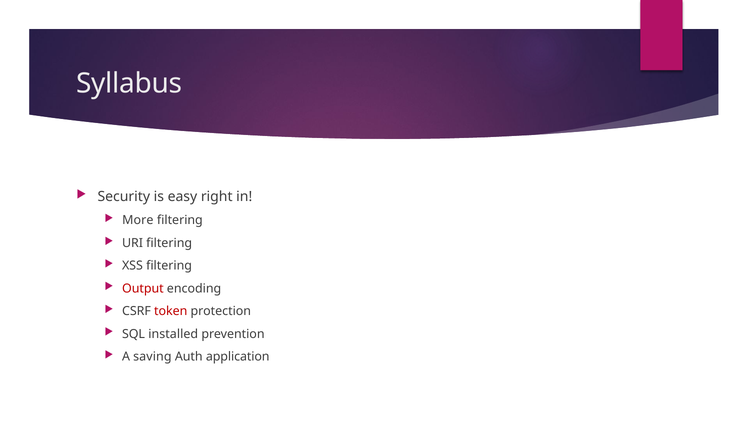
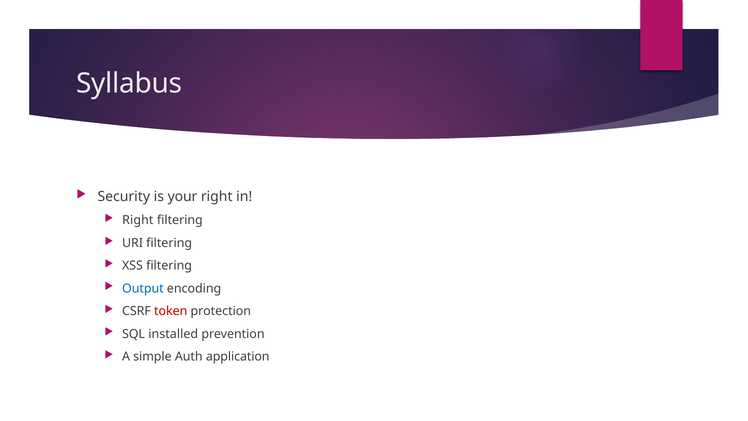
easy: easy -> your
More at (138, 220): More -> Right
Output colour: red -> blue
saving: saving -> simple
